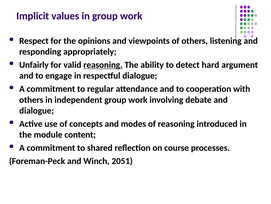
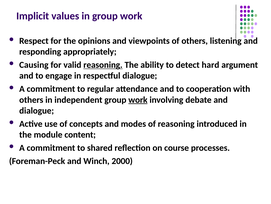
Unfairly: Unfairly -> Causing
work at (138, 99) underline: none -> present
2051: 2051 -> 2000
